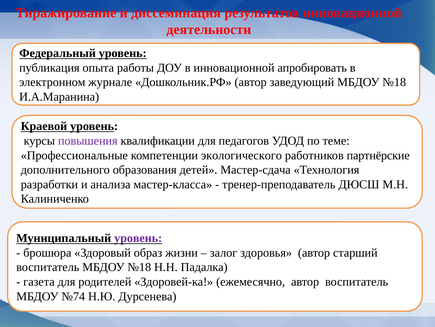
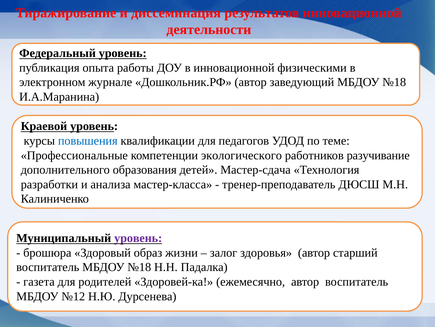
апробировать: апробировать -> физическими
повышения colour: purple -> blue
партнёрские: партнёрские -> разучивание
№74: №74 -> №12
